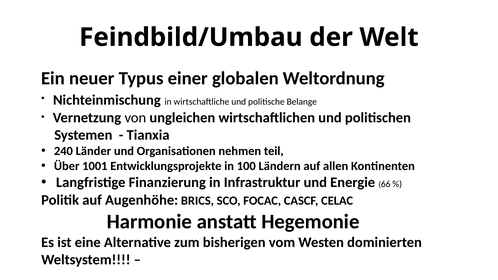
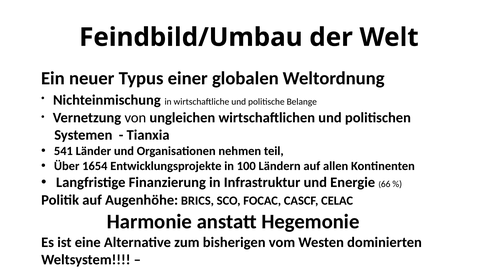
240: 240 -> 541
1001: 1001 -> 1654
